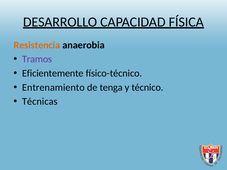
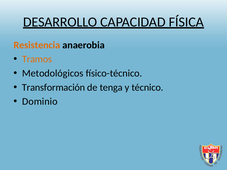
Tramos colour: purple -> orange
Eficientemente: Eficientemente -> Metodológicos
Entrenamiento: Entrenamiento -> Transformación
Técnicas: Técnicas -> Dominio
